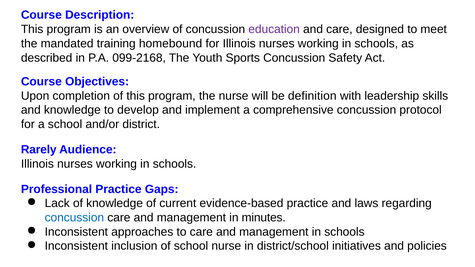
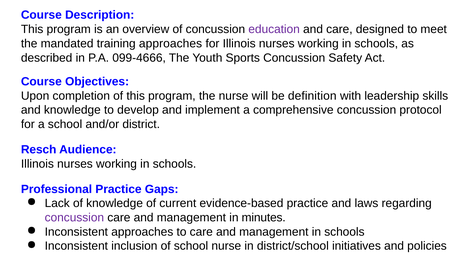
training homebound: homebound -> approaches
099-2168: 099-2168 -> 099-4666
Rarely: Rarely -> Resch
concussion at (74, 218) colour: blue -> purple
